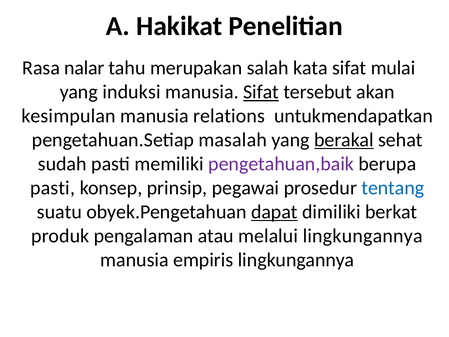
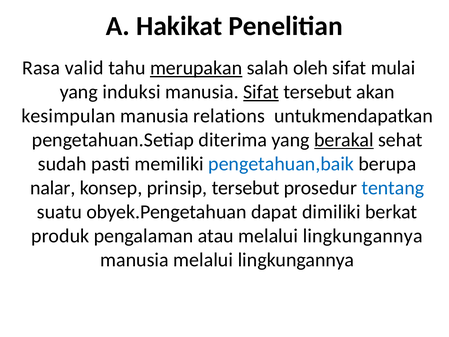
nalar: nalar -> valid
merupakan underline: none -> present
kata: kata -> oleh
masalah: masalah -> diterima
pengetahuan,baik colour: purple -> blue
pasti at (53, 188): pasti -> nalar
prinsip pegawai: pegawai -> tersebut
dapat underline: present -> none
manusia empiris: empiris -> melalui
